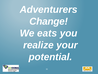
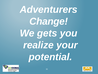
eats: eats -> gets
